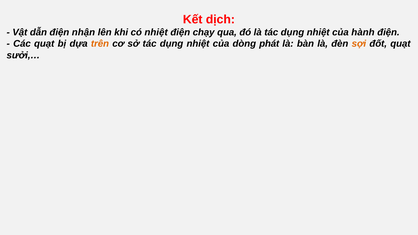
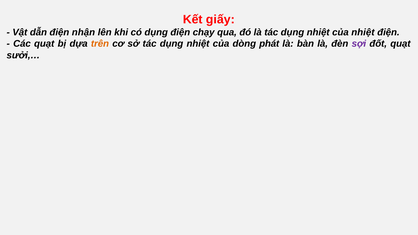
dịch: dịch -> giấy
có nhiệt: nhiệt -> dụng
của hành: hành -> nhiệt
sợi colour: orange -> purple
